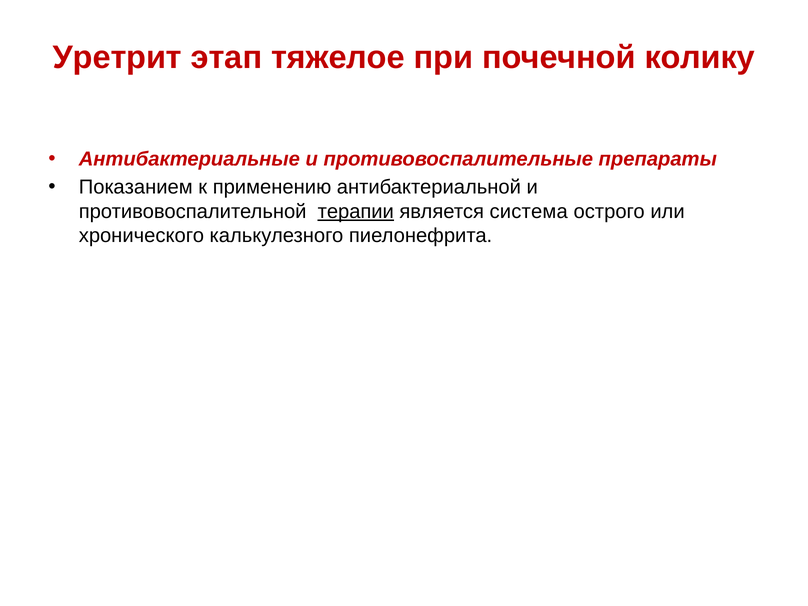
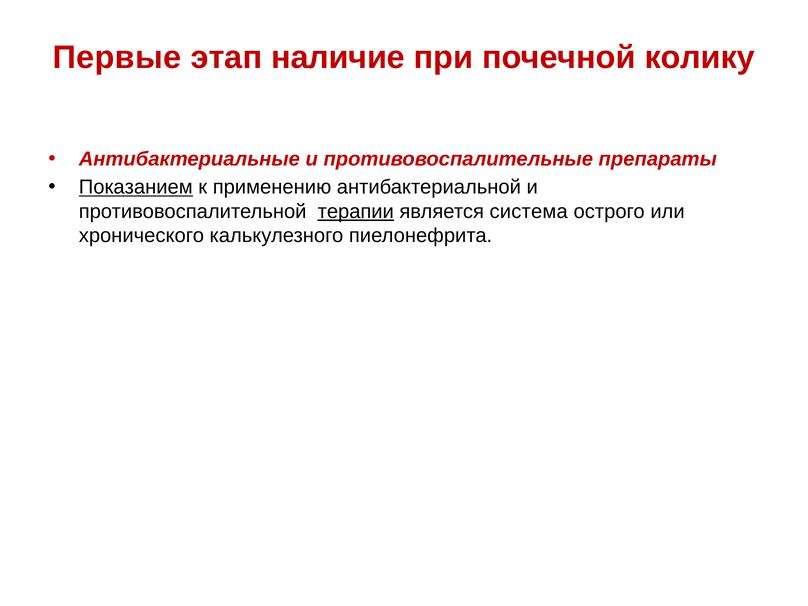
Уретрит: Уретрит -> Первые
тяжелое: тяжелое -> наличие
Показанием underline: none -> present
